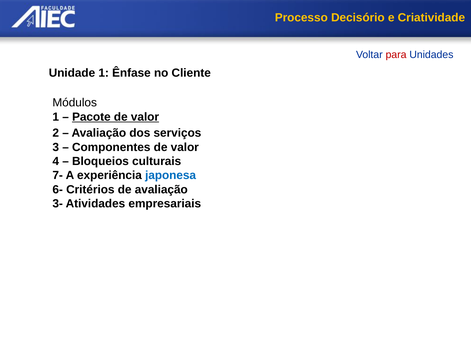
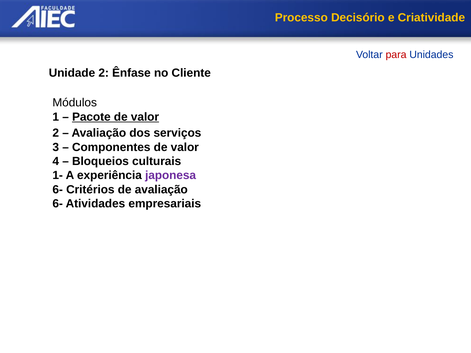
Unidade 1: 1 -> 2
7-: 7- -> 1-
japonesa colour: blue -> purple
3- at (58, 204): 3- -> 6-
